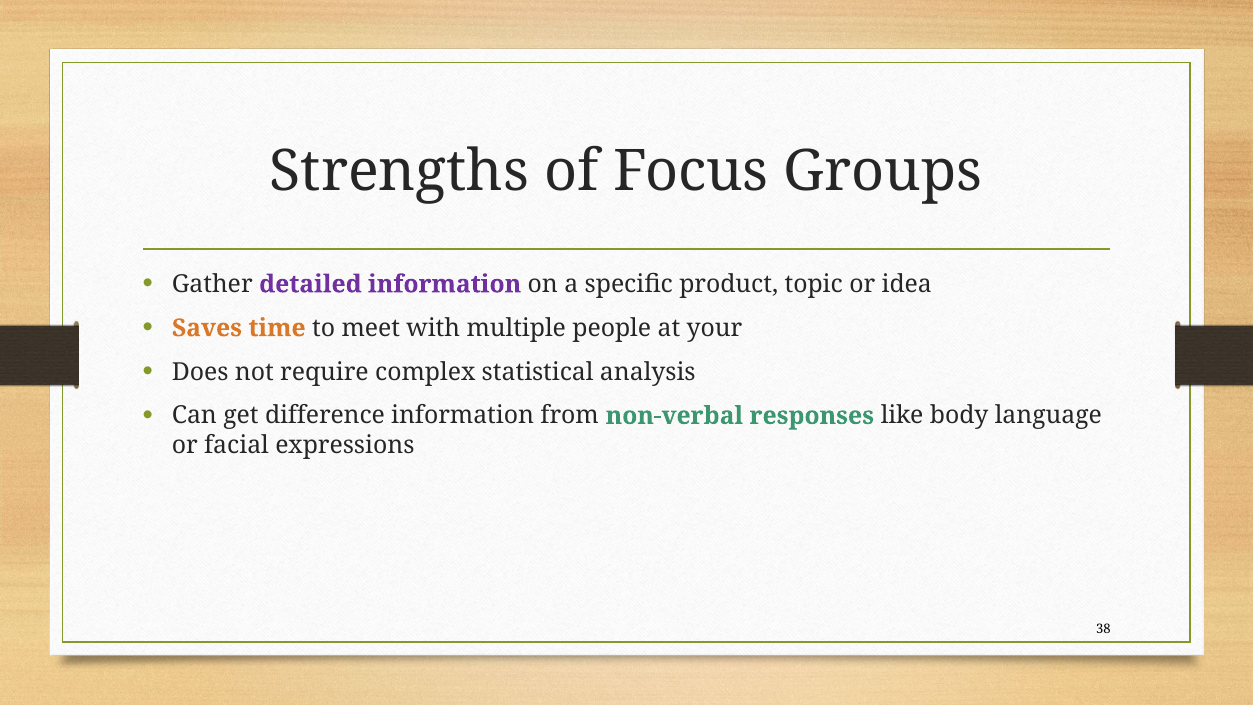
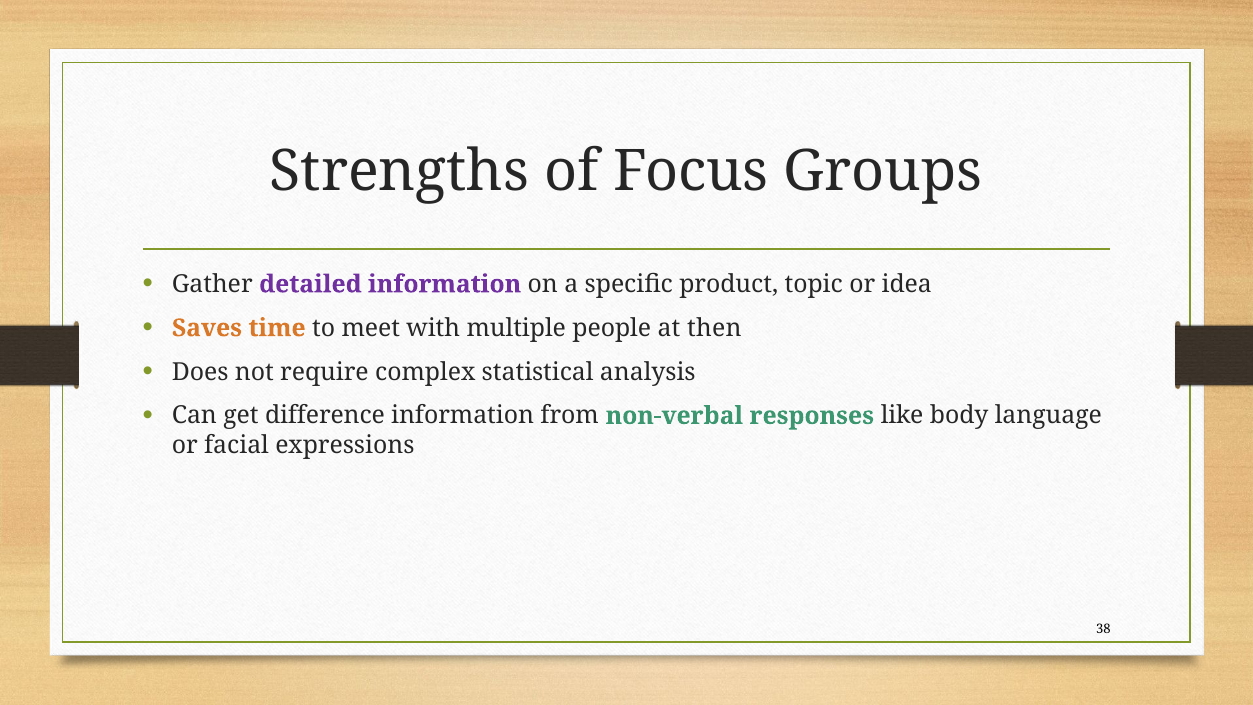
your: your -> then
